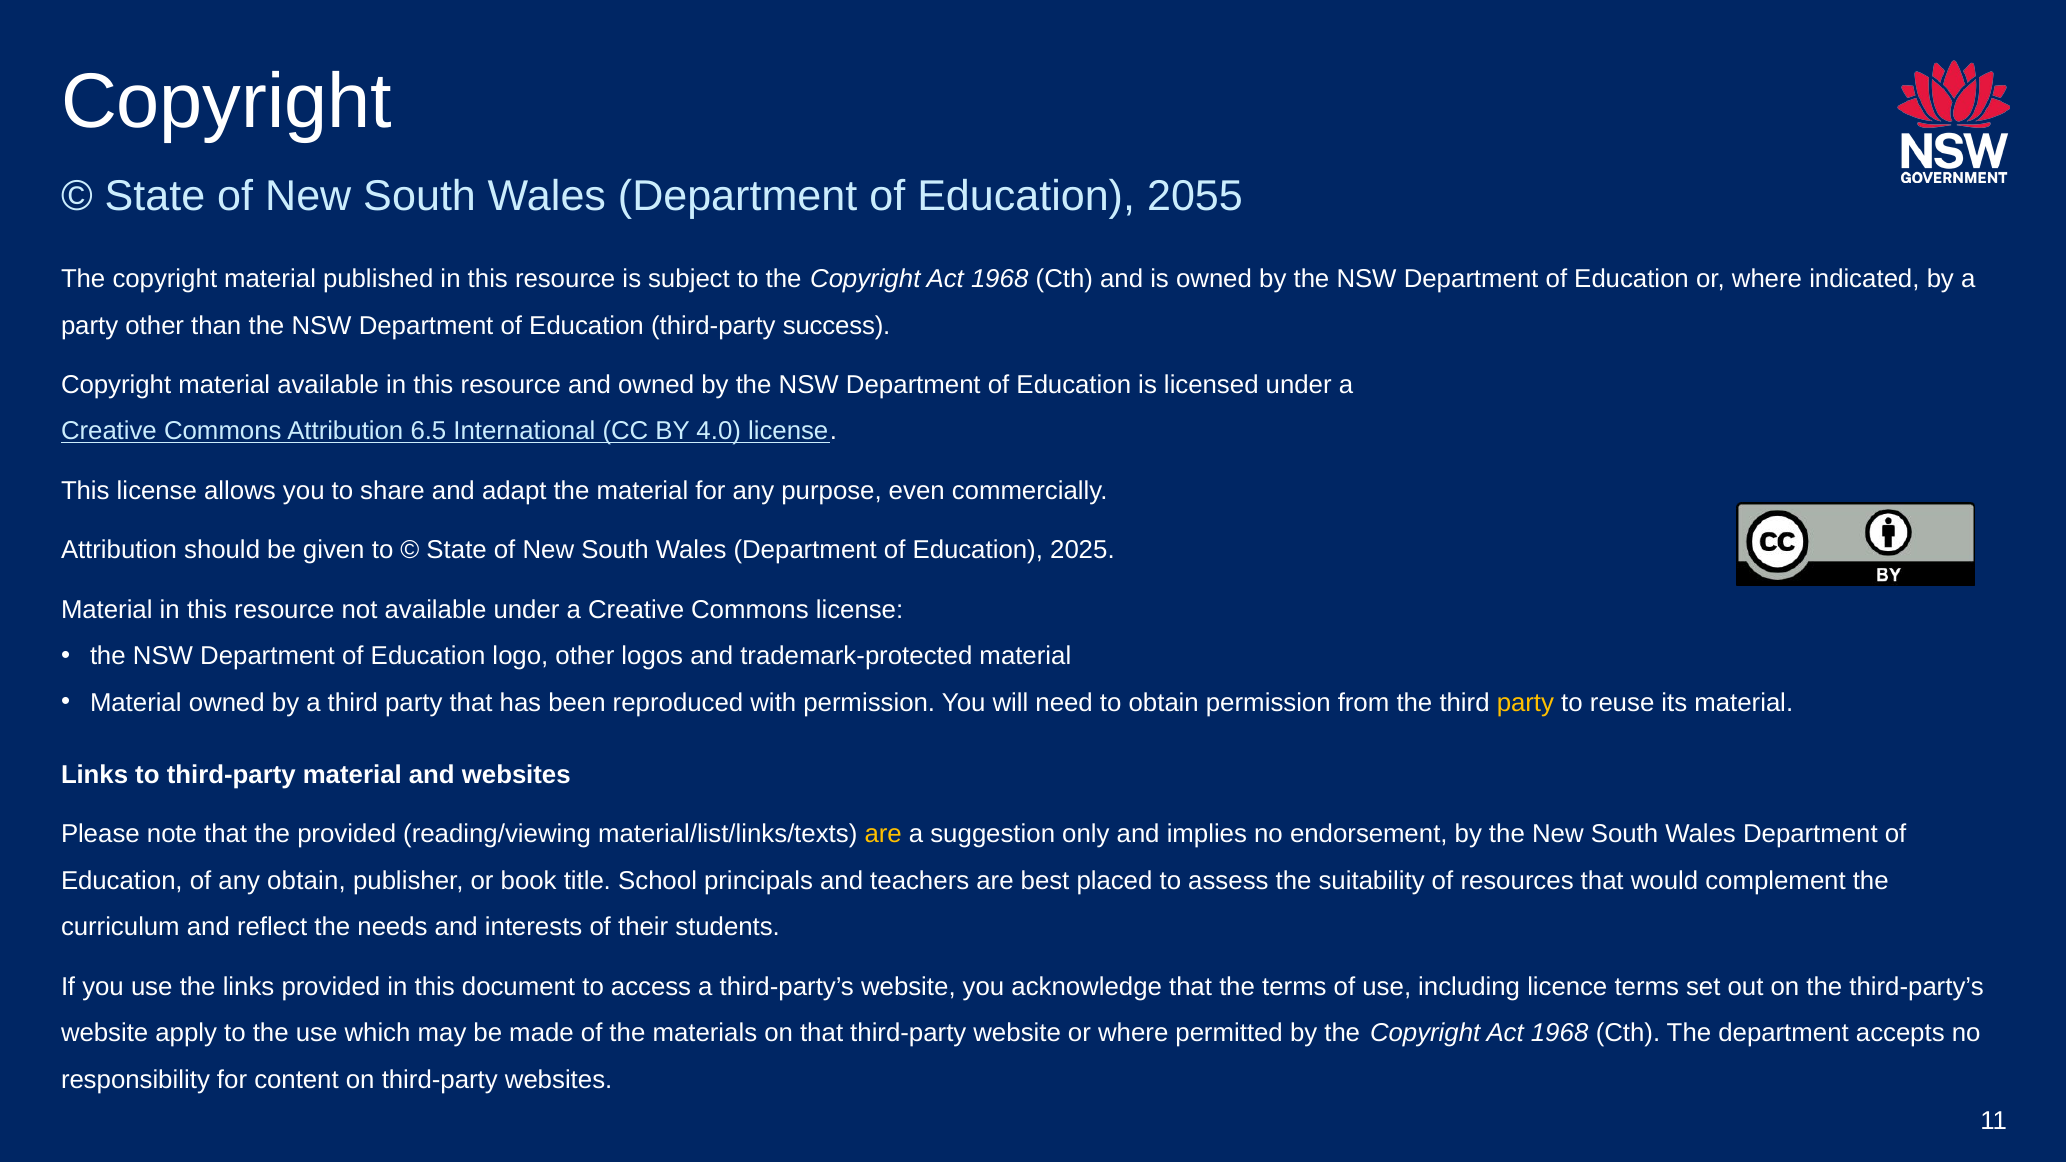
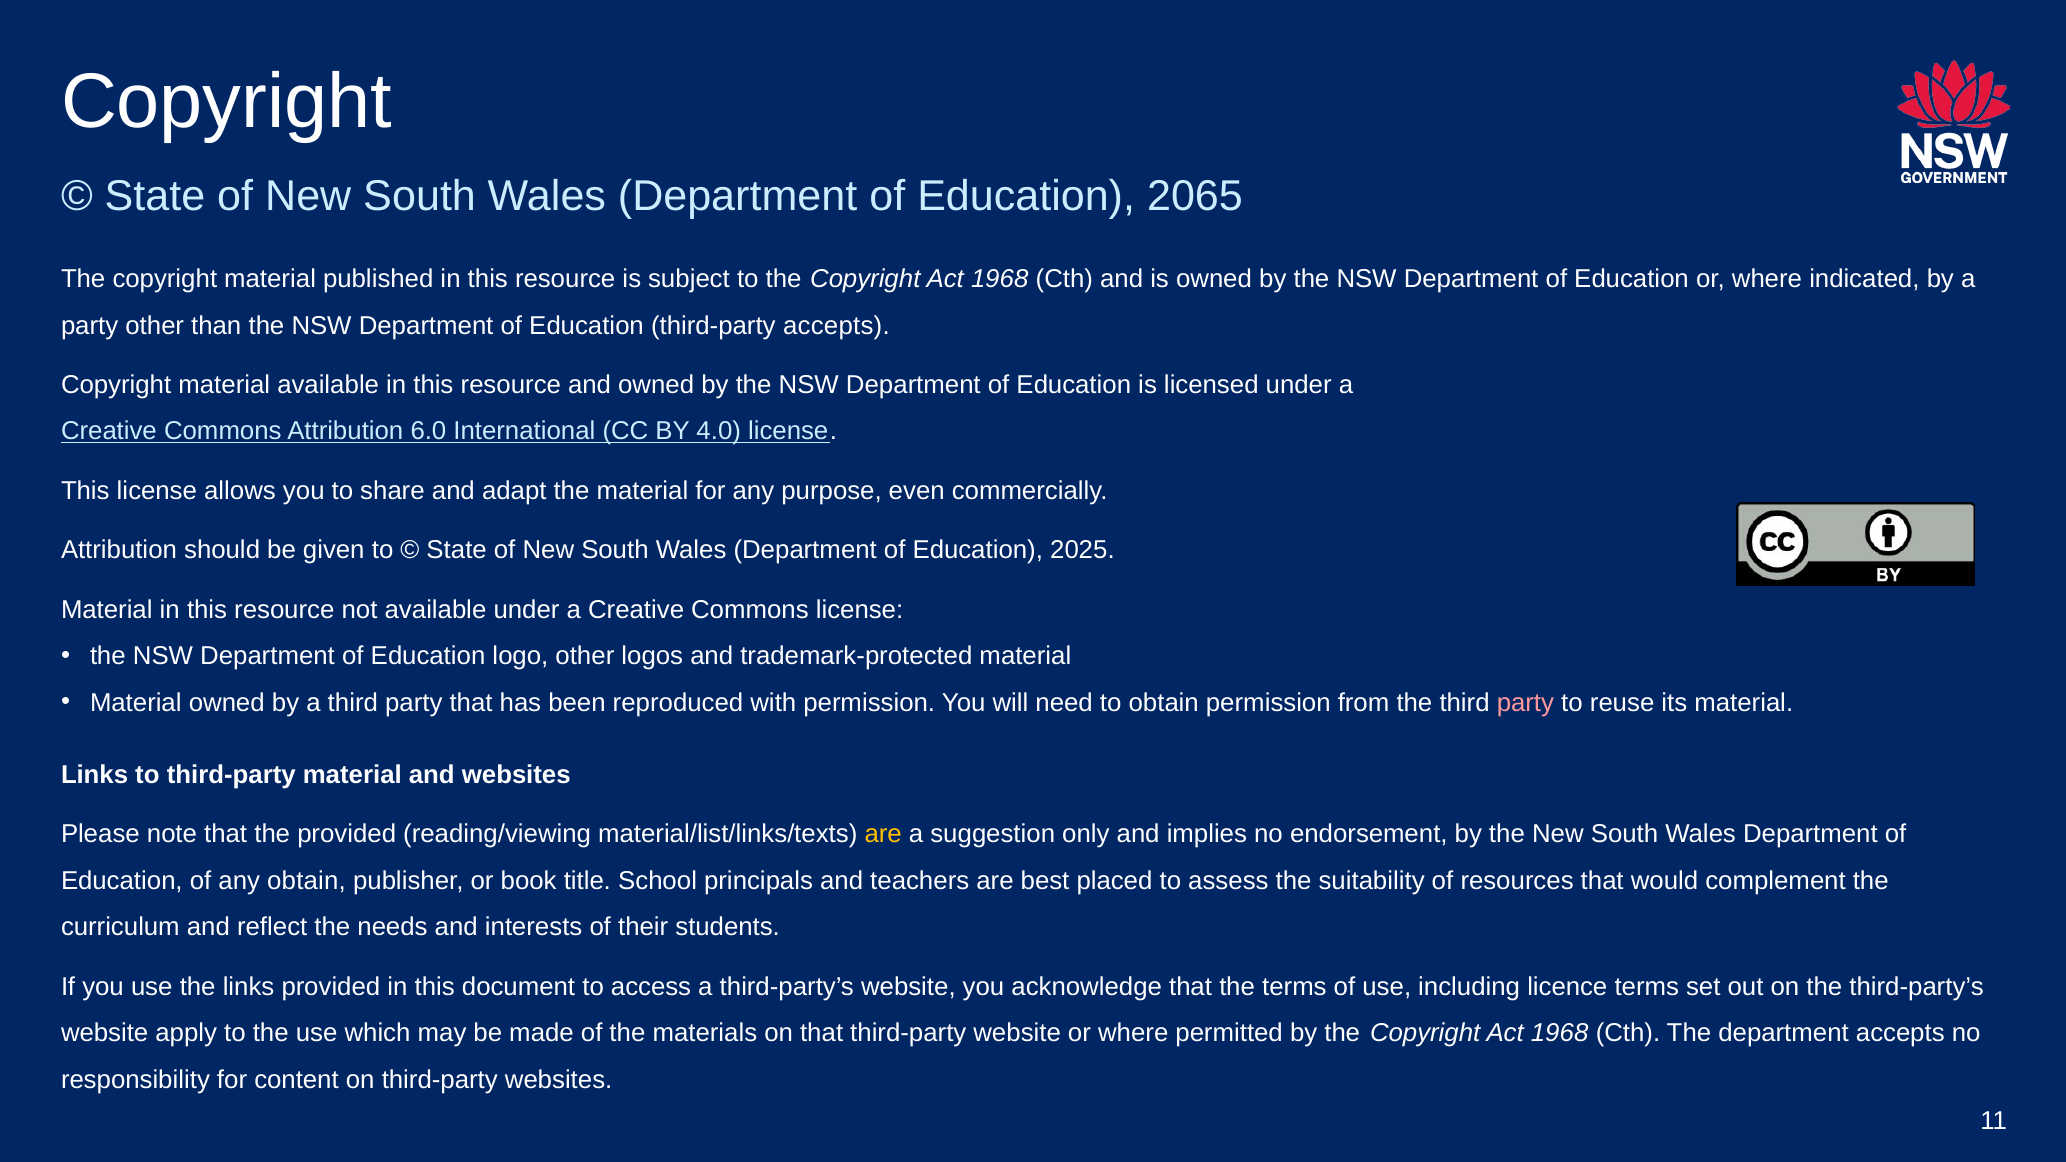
2055: 2055 -> 2065
third-party success: success -> accepts
6.5: 6.5 -> 6.0
party at (1525, 703) colour: yellow -> pink
